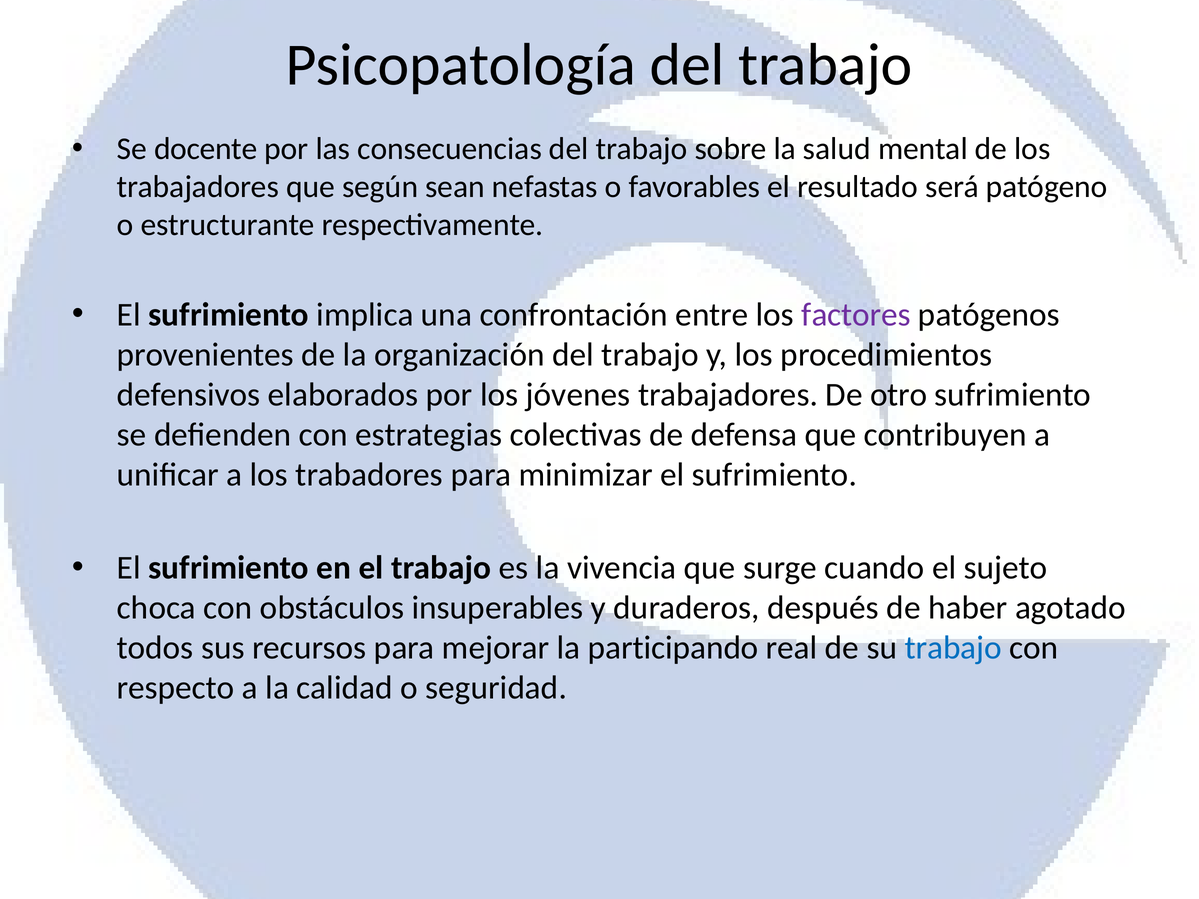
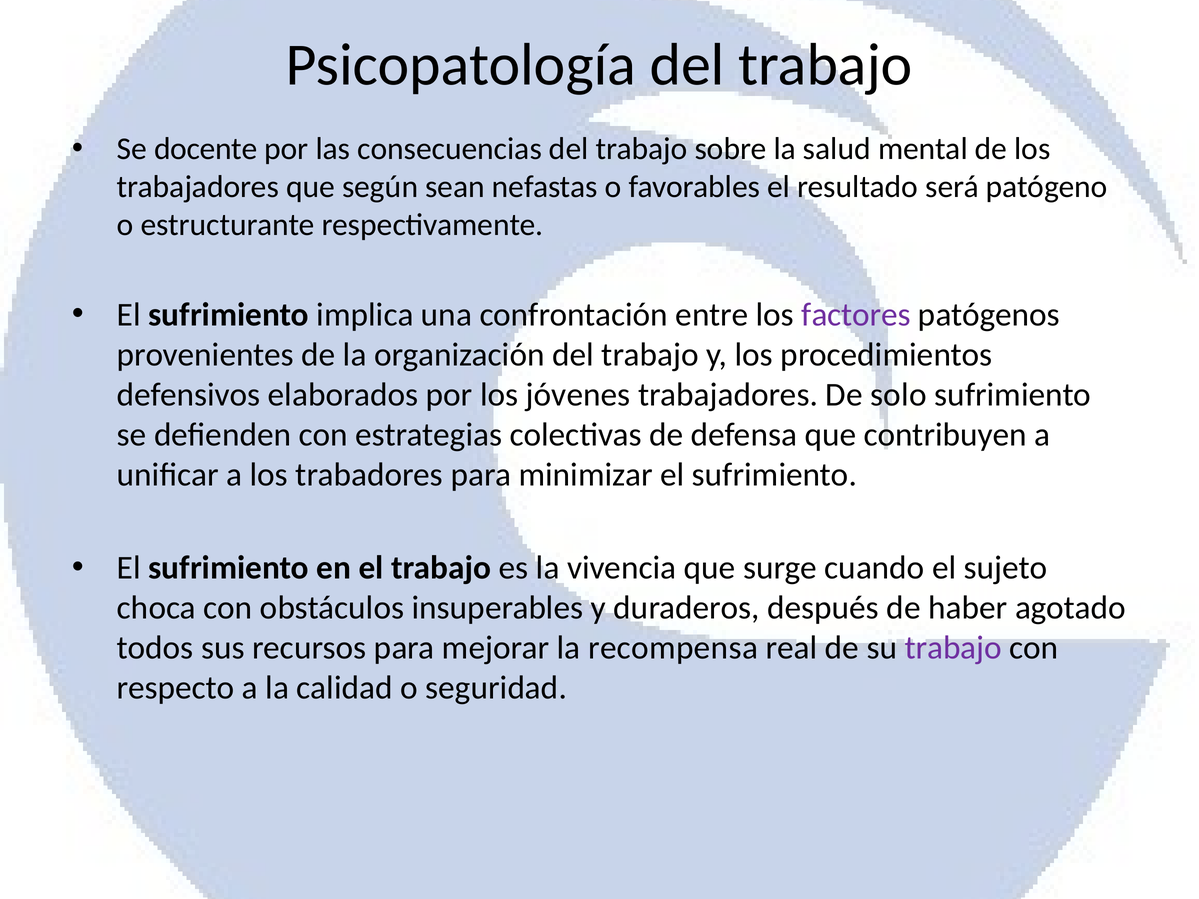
otro: otro -> solo
participando: participando -> recompensa
trabajo at (953, 648) colour: blue -> purple
